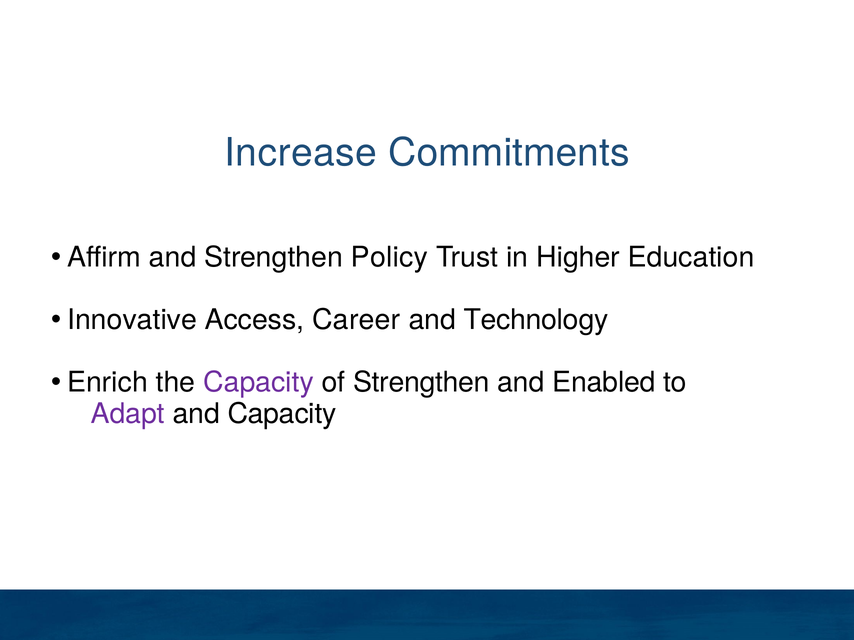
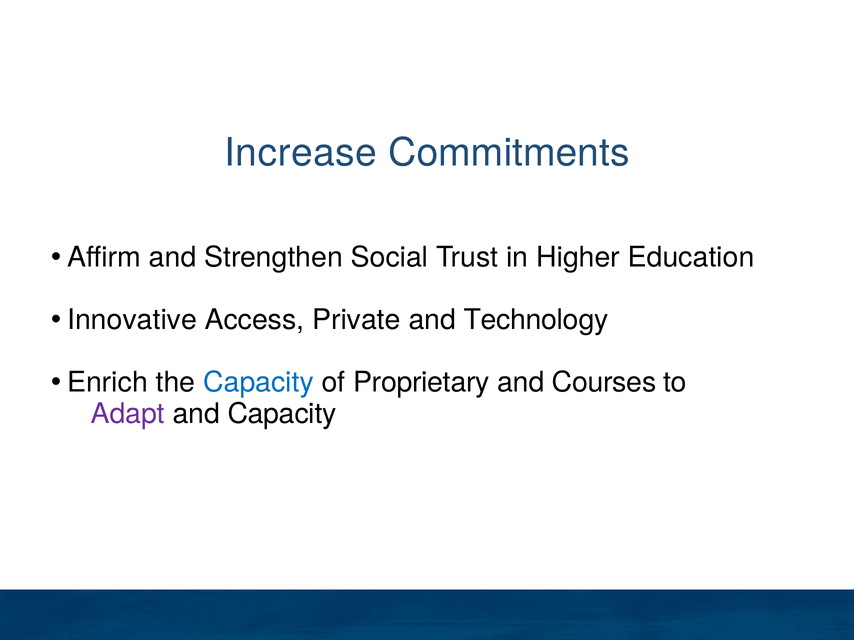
Policy: Policy -> Social
Career: Career -> Private
Capacity at (258, 383) colour: purple -> blue
of Strengthen: Strengthen -> Proprietary
Enabled: Enabled -> Courses
